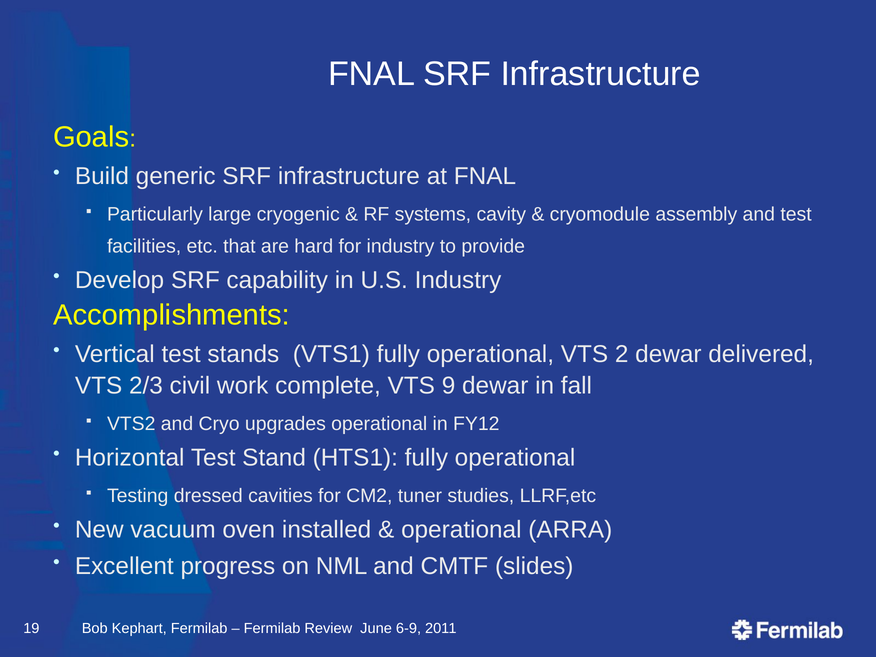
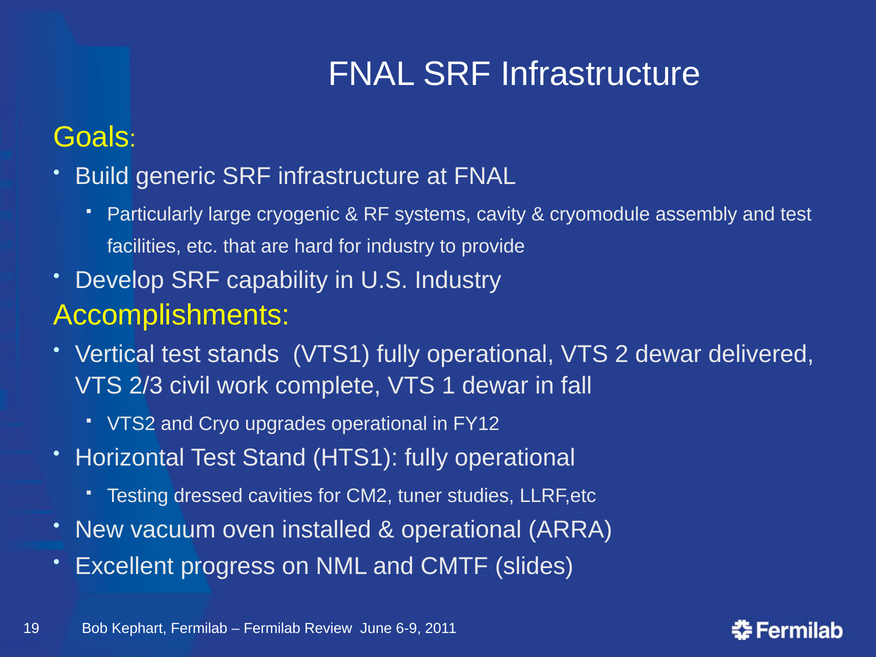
9: 9 -> 1
